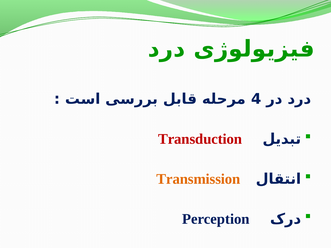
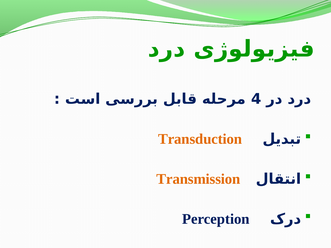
Transduction colour: red -> orange
